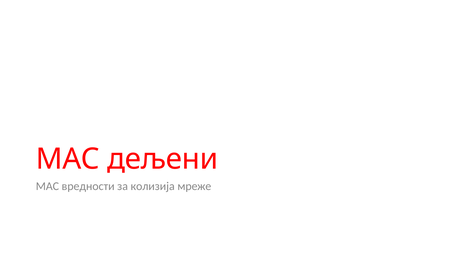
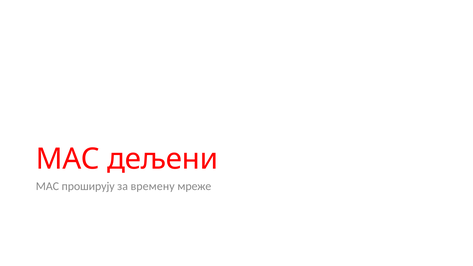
вредности: вредности -> проширују
колизија: колизија -> времену
